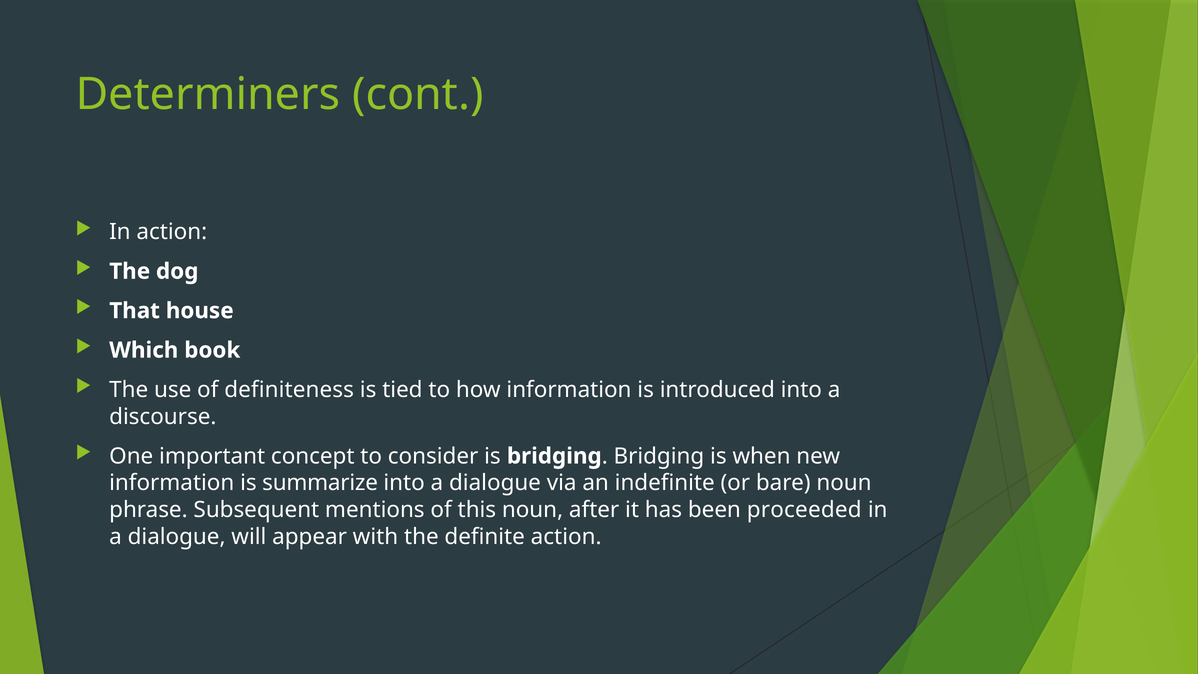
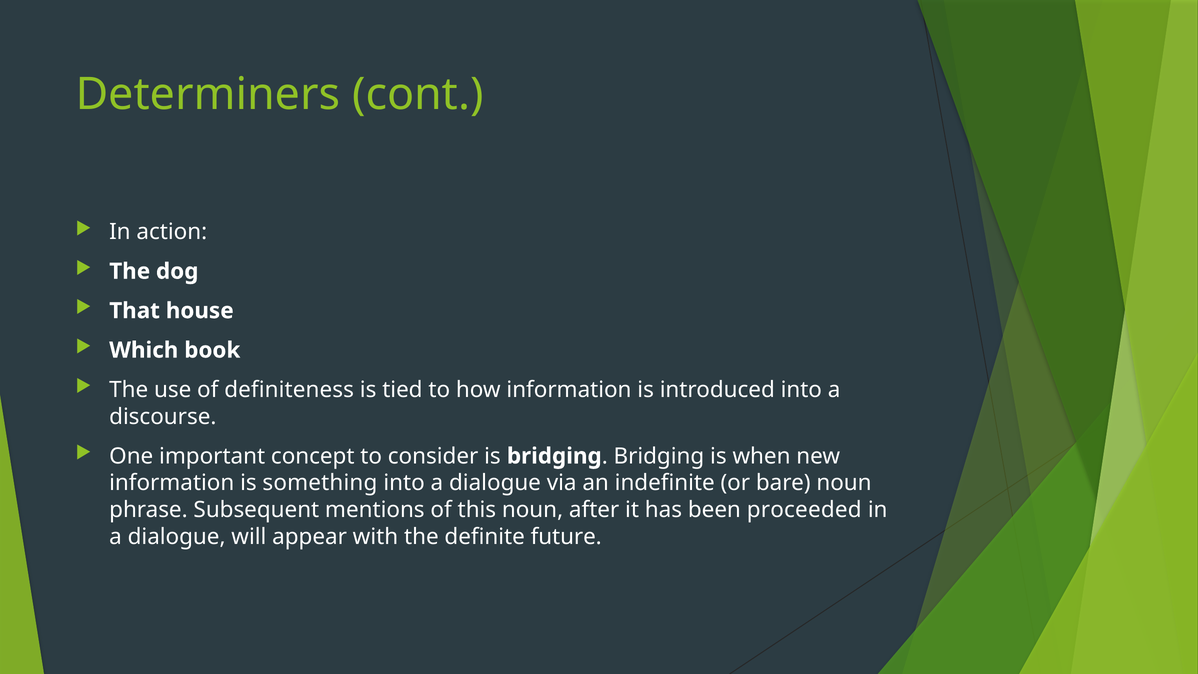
summarize: summarize -> something
definite action: action -> future
